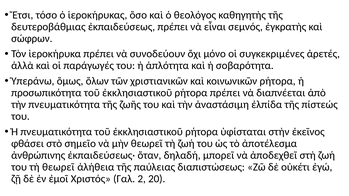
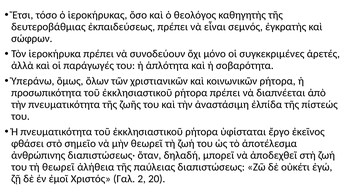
στὴν: στὴν -> ἔργο
ἐκπαιδεύσεως·: ἐκπαιδεύσεως· -> διαπιστώσεως·
